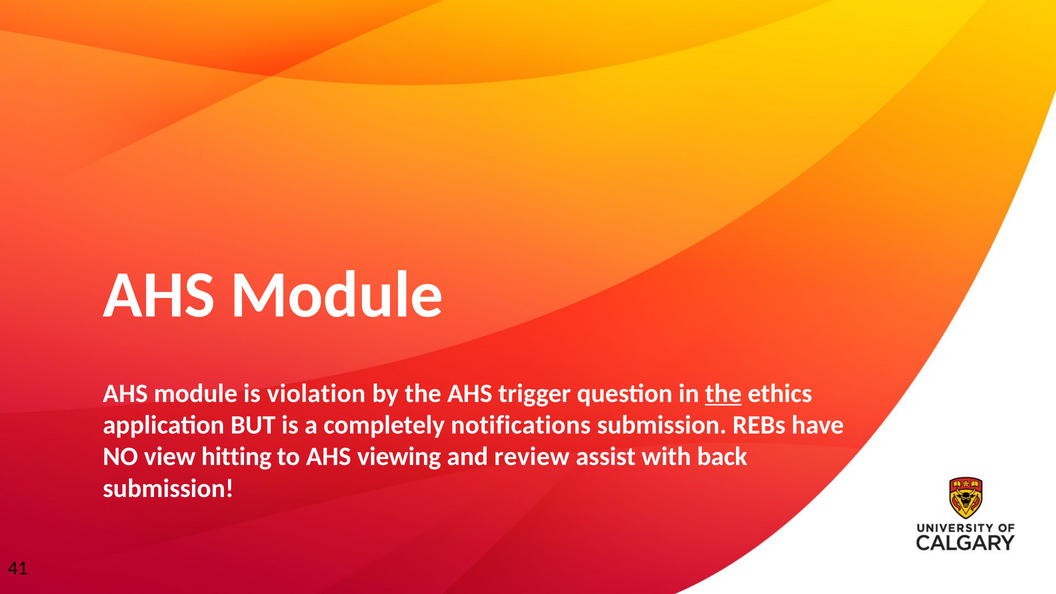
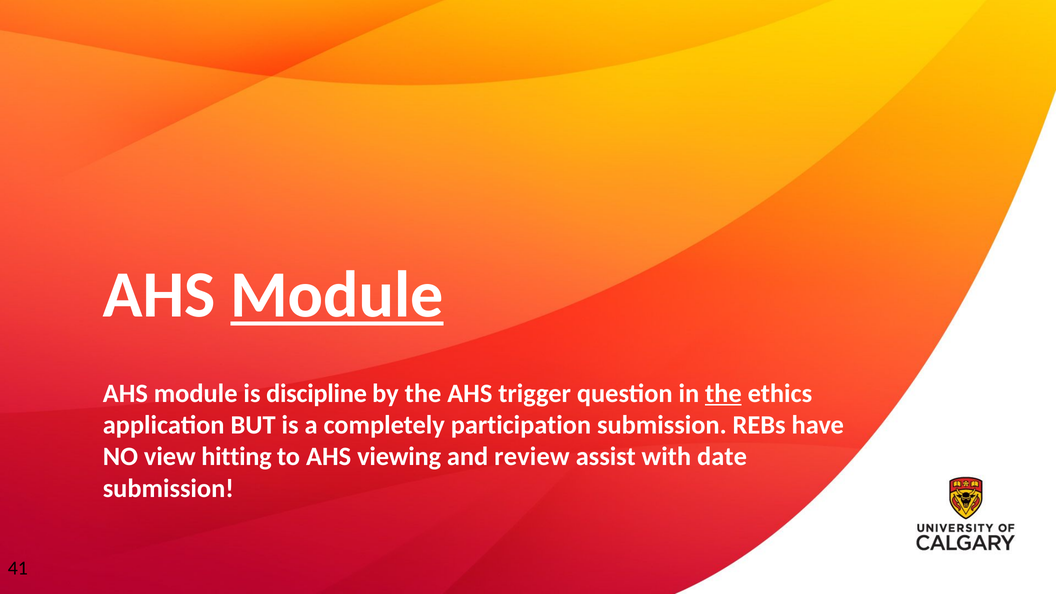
Module at (337, 295) underline: none -> present
violation: violation -> discipline
notifications: notifications -> participation
back: back -> date
